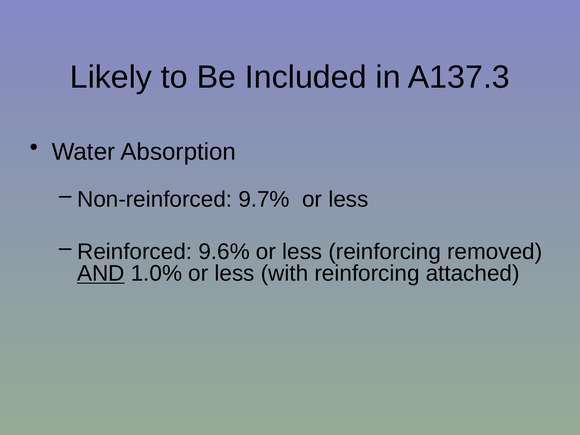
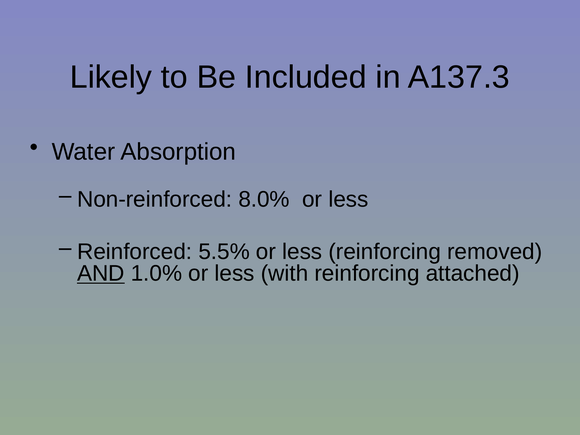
9.7%: 9.7% -> 8.0%
9.6%: 9.6% -> 5.5%
